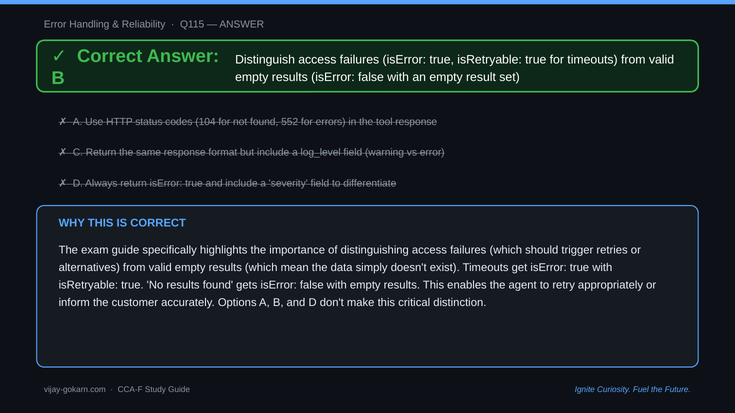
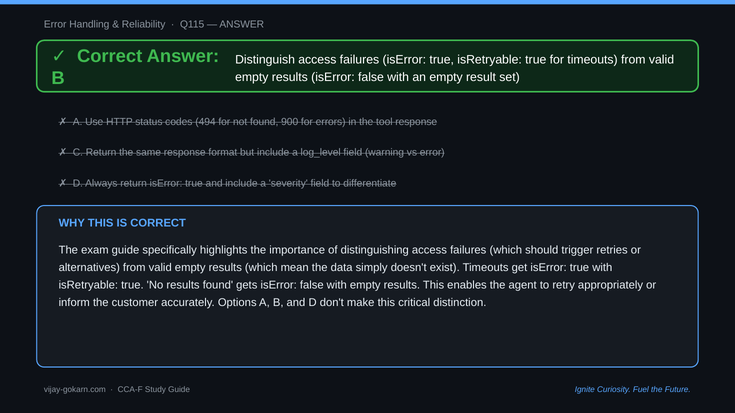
104: 104 -> 494
552: 552 -> 900
